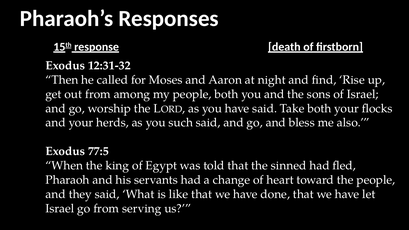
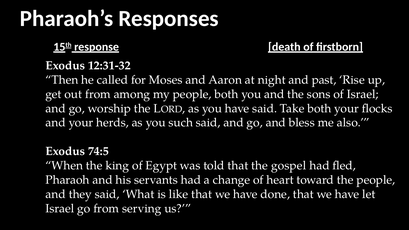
find: find -> past
77:5: 77:5 -> 74:5
sinned: sinned -> gospel
